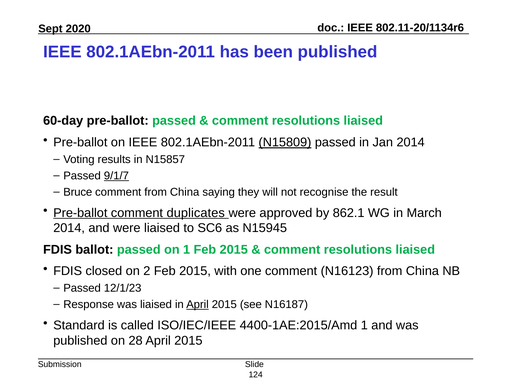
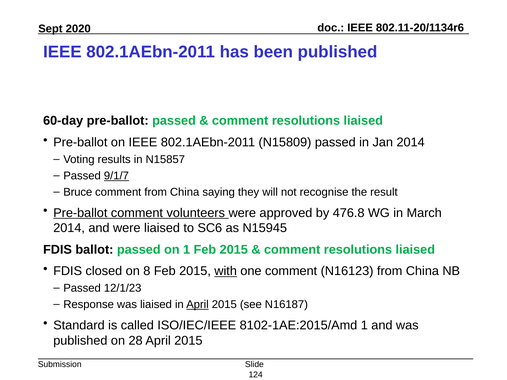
N15809 underline: present -> none
duplicates: duplicates -> volunteers
862.1: 862.1 -> 476.8
2: 2 -> 8
with underline: none -> present
4400-1AE:2015/Amd: 4400-1AE:2015/Amd -> 8102-1AE:2015/Amd
